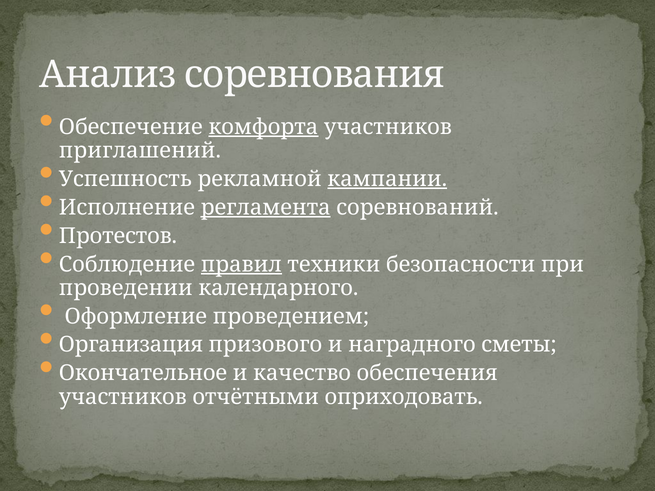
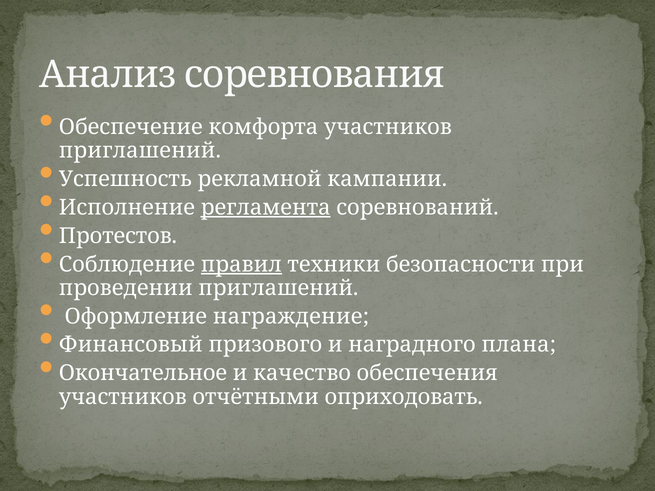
комфорта underline: present -> none
кампании underline: present -> none
проведении календарного: календарного -> приглашений
проведением: проведением -> награждение
Организация: Организация -> Финансовый
сметы: сметы -> плана
